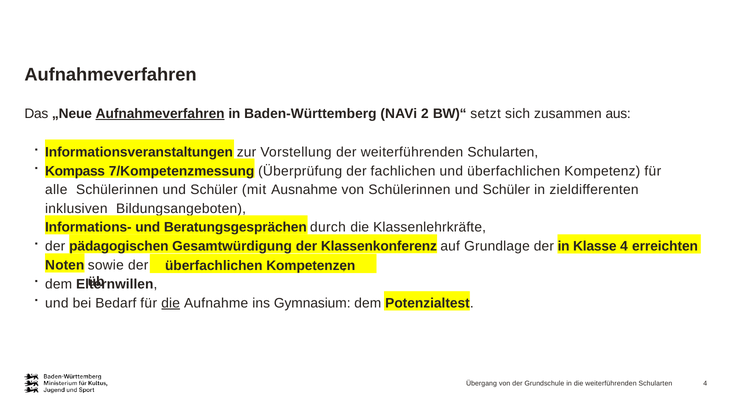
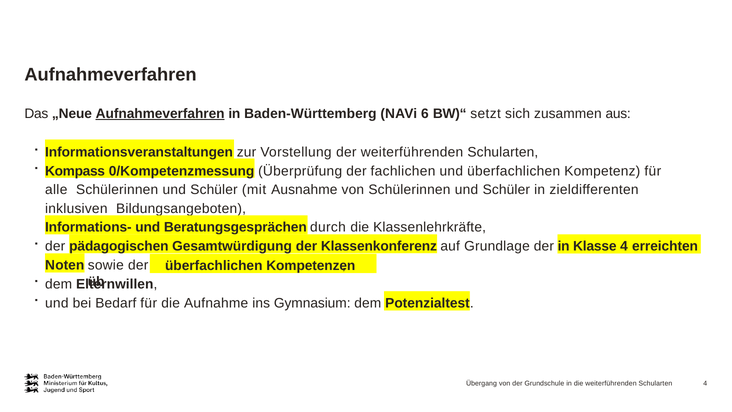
2: 2 -> 6
7/Kompetenzmessung: 7/Kompetenzmessung -> 0/Kompetenzmessung
die at (171, 303) underline: present -> none
